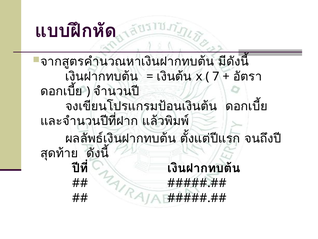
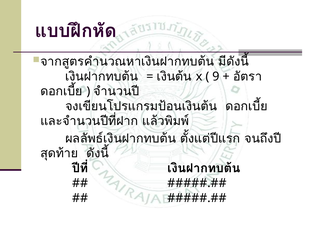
7: 7 -> 9
